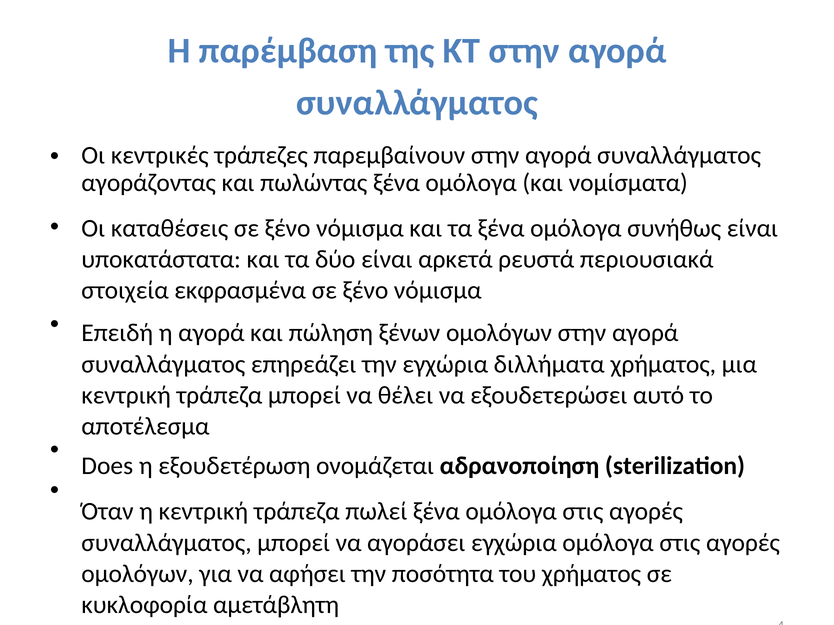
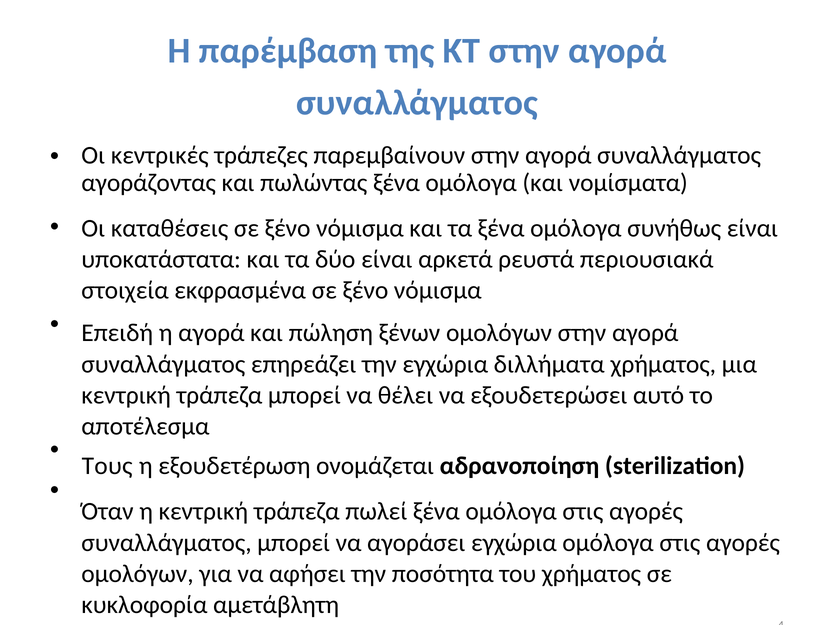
Does: Does -> Τους
